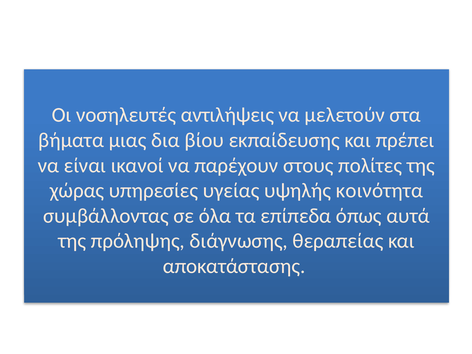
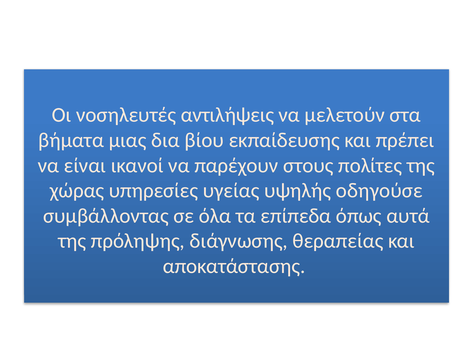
κοινότητα: κοινότητα -> οδηγούσε
